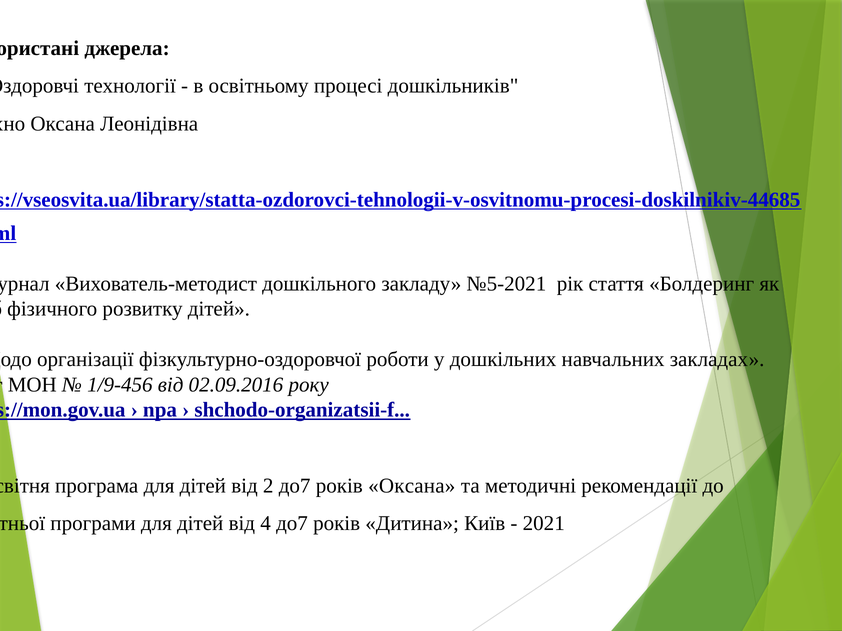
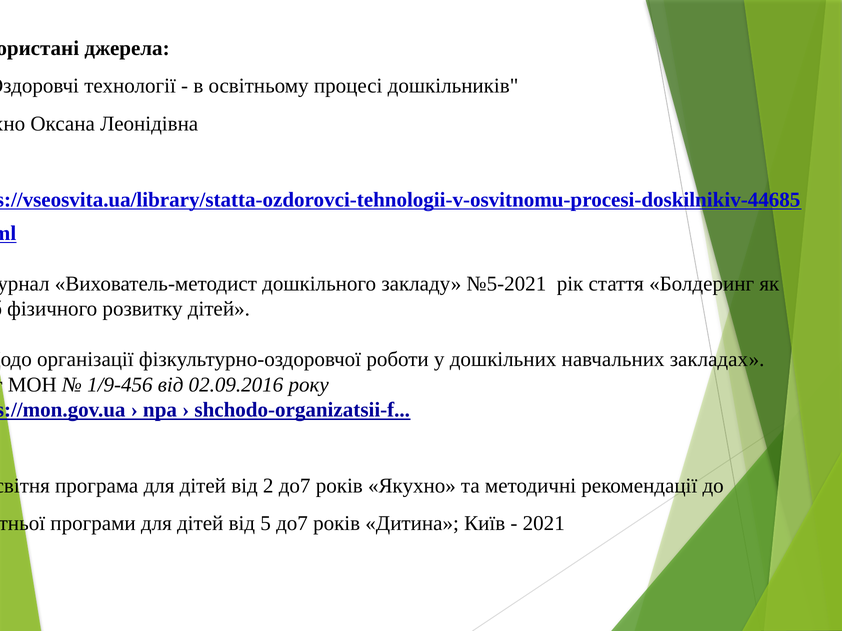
років Оксана: Оксана -> Якухно
від 4: 4 -> 5
